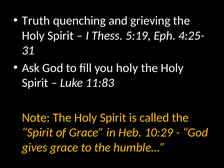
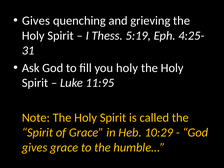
Truth at (36, 21): Truth -> Gives
11:83: 11:83 -> 11:95
